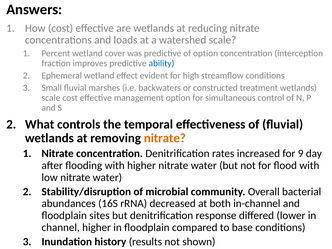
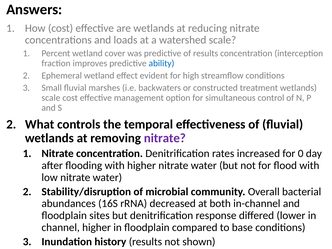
of option: option -> results
nitrate at (165, 138) colour: orange -> purple
9: 9 -> 0
